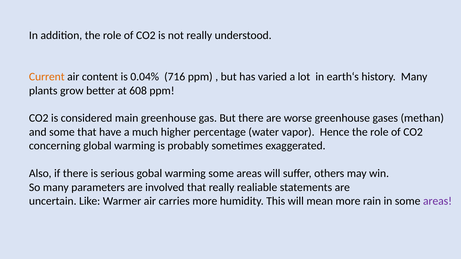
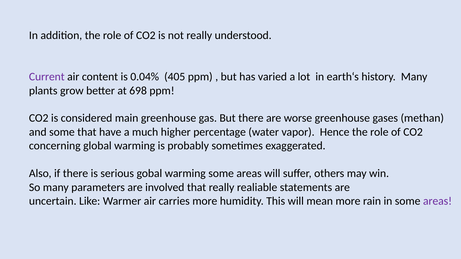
Current colour: orange -> purple
716: 716 -> 405
608: 608 -> 698
